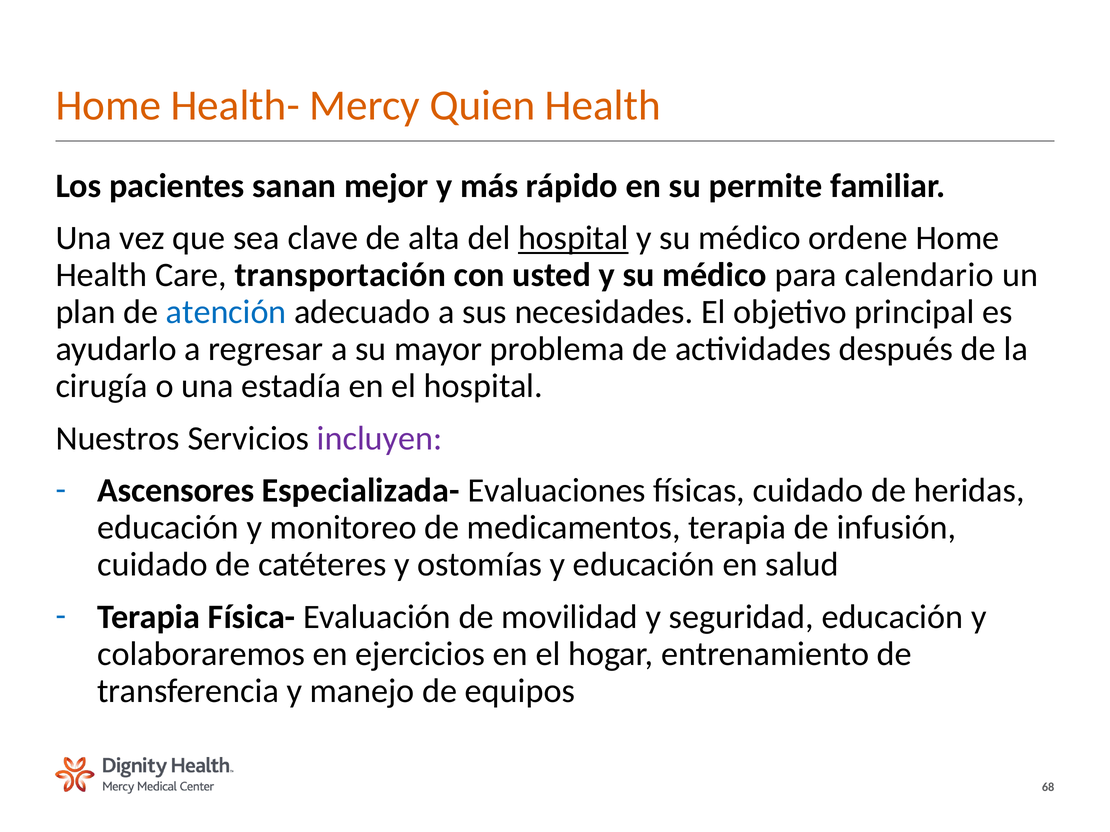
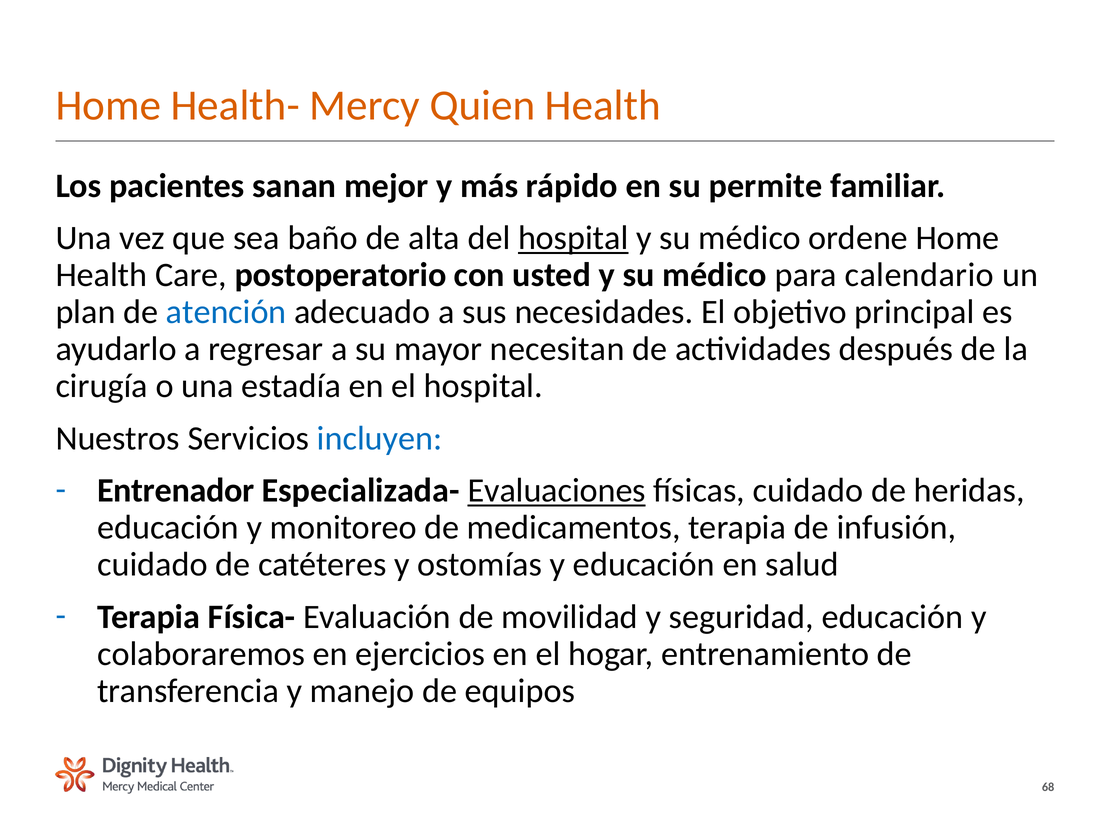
clave: clave -> baño
transportación: transportación -> postoperatorio
problema: problema -> necesitan
incluyen colour: purple -> blue
Ascensores: Ascensores -> Entrenador
Evaluaciones underline: none -> present
